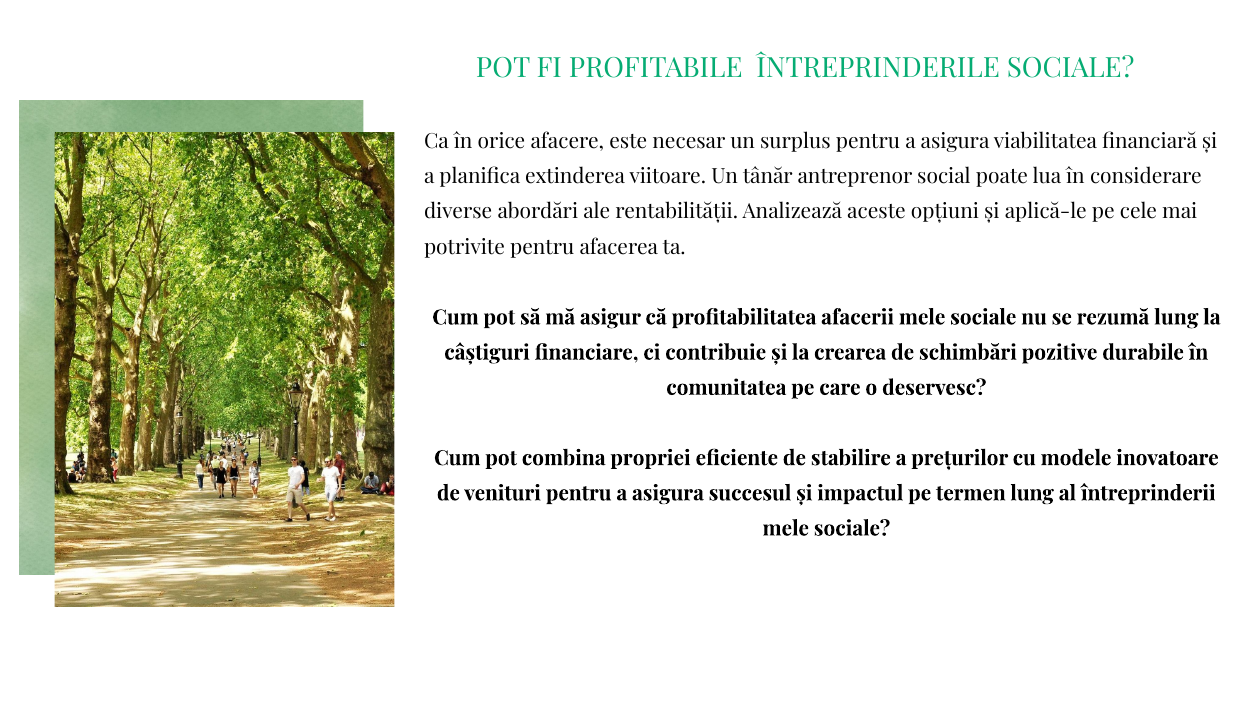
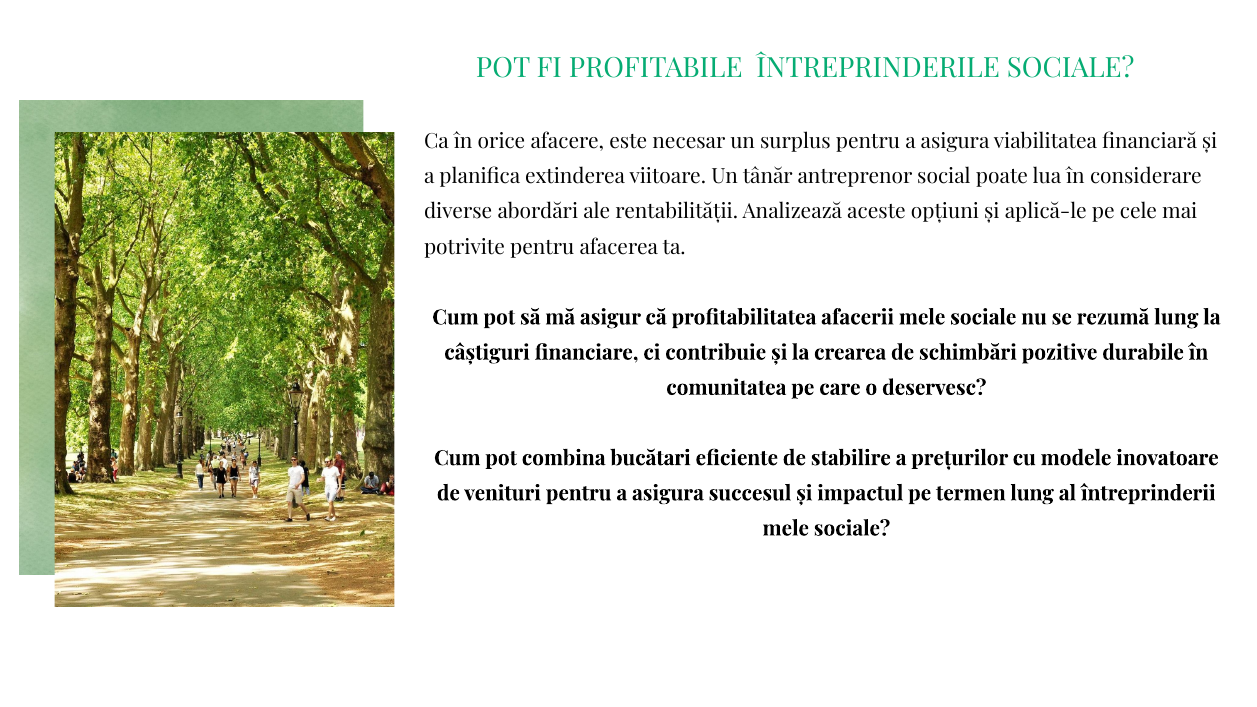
propriei: propriei -> bucătari
